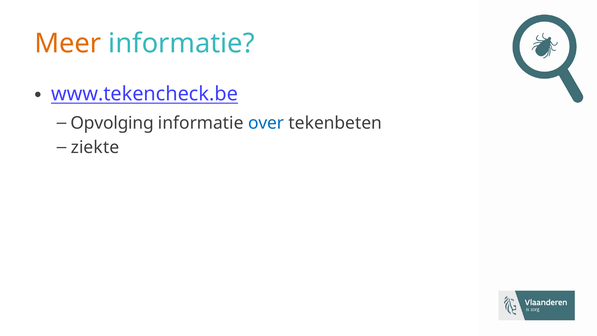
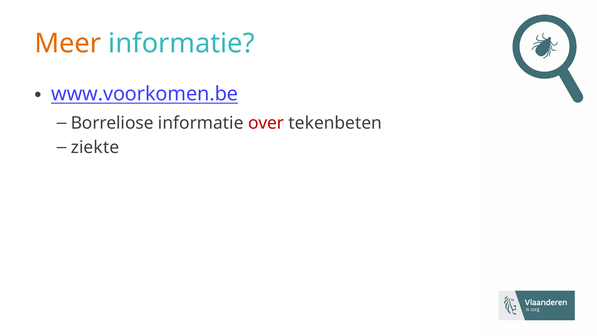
www.tekencheck.be: www.tekencheck.be -> www.voorkomen.be
Opvolging: Opvolging -> Borreliose
over colour: blue -> red
